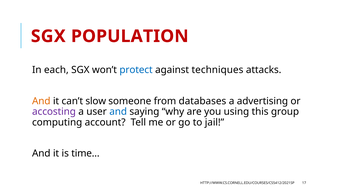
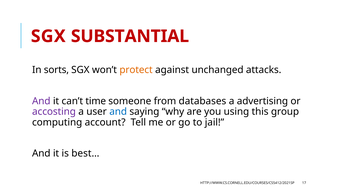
POPULATION: POPULATION -> SUBSTANTIAL
each: each -> sorts
protect colour: blue -> orange
techniques: techniques -> unchanged
And at (41, 101) colour: orange -> purple
slow: slow -> time
time…: time… -> best…
